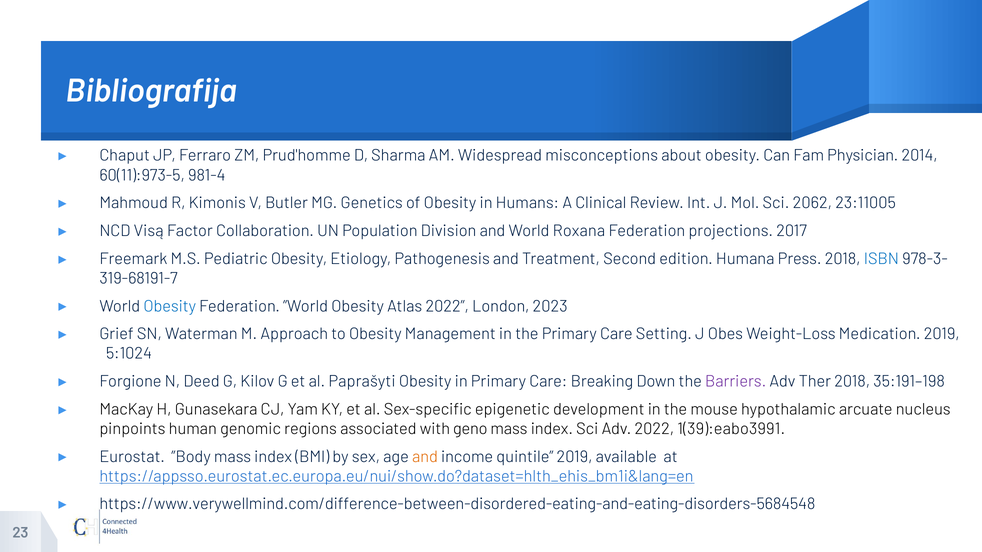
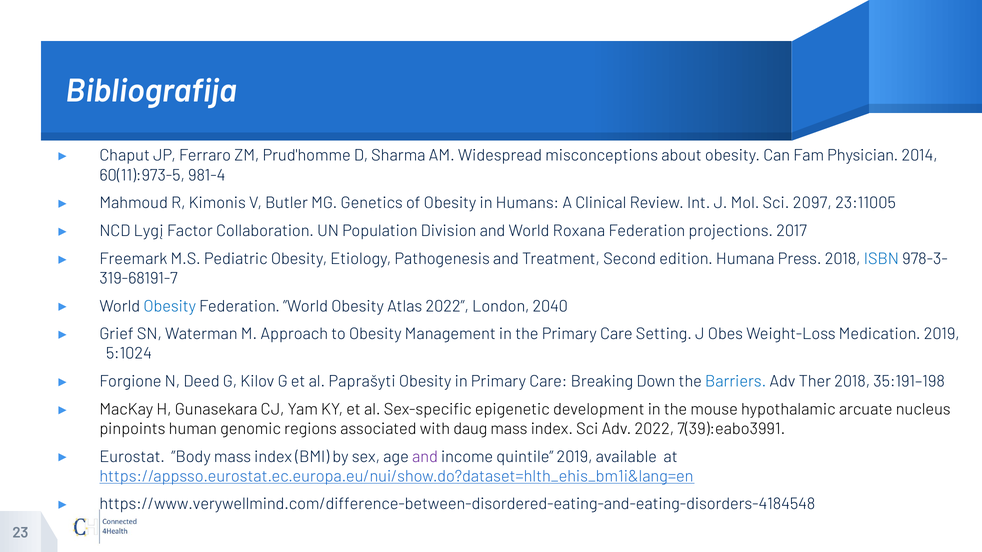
2062: 2062 -> 2097
Visą: Visą -> Lygį
2023: 2023 -> 2040
Barriers colour: purple -> blue
geno: geno -> daug
1(39):eabo3991: 1(39):eabo3991 -> 7(39):eabo3991
and at (425, 457) colour: orange -> purple
https://www.verywellmind.com/difference-between-disordered-eating-and-eating-disorders-5684548: https://www.verywellmind.com/difference-between-disordered-eating-and-eating-disorders-5684548 -> https://www.verywellmind.com/difference-between-disordered-eating-and-eating-disorders-4184548
